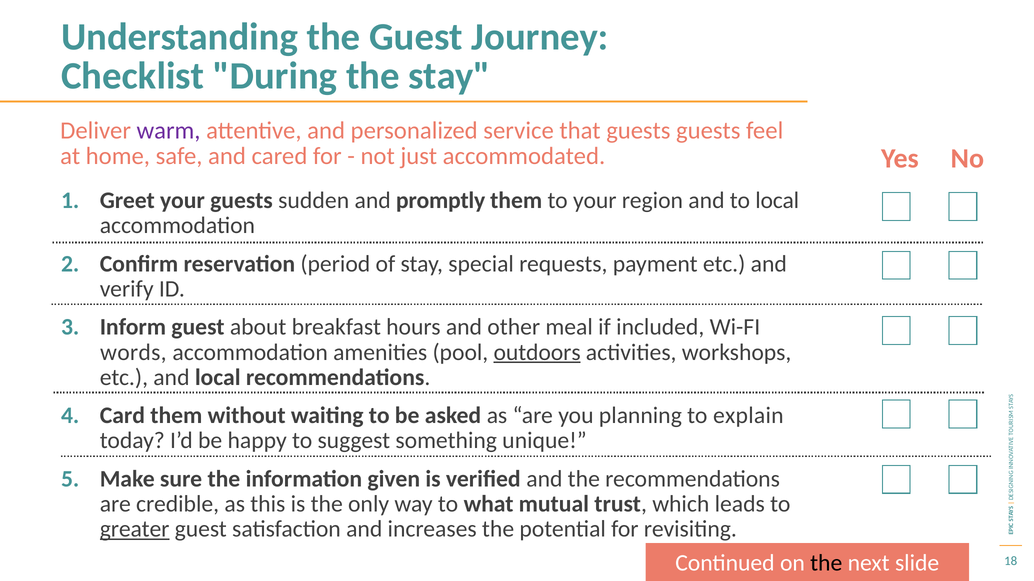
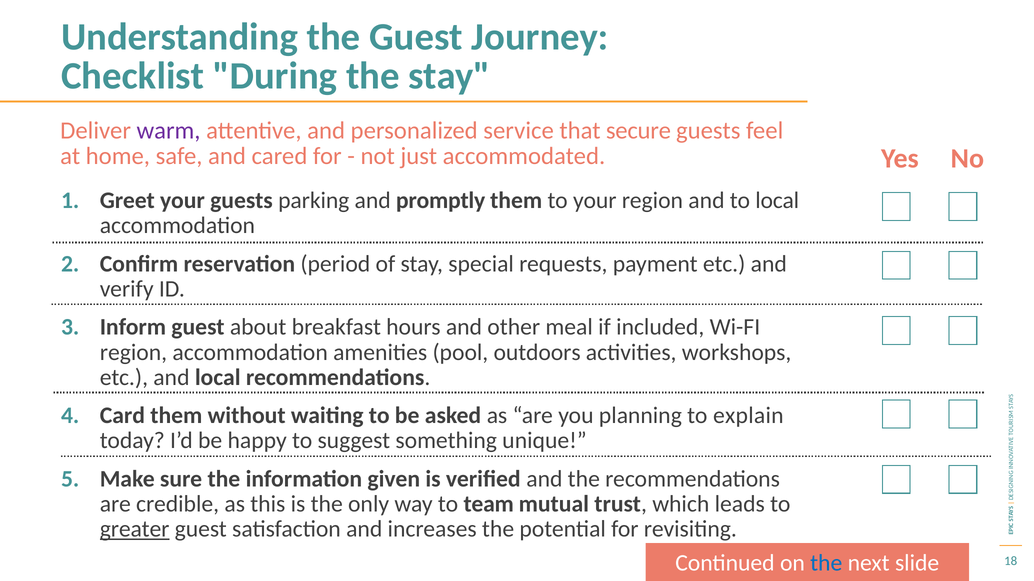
that guests: guests -> secure
sudden: sudden -> parking
words at (133, 353): words -> region
outdoors underline: present -> none
what: what -> team
the at (826, 563) colour: black -> blue
